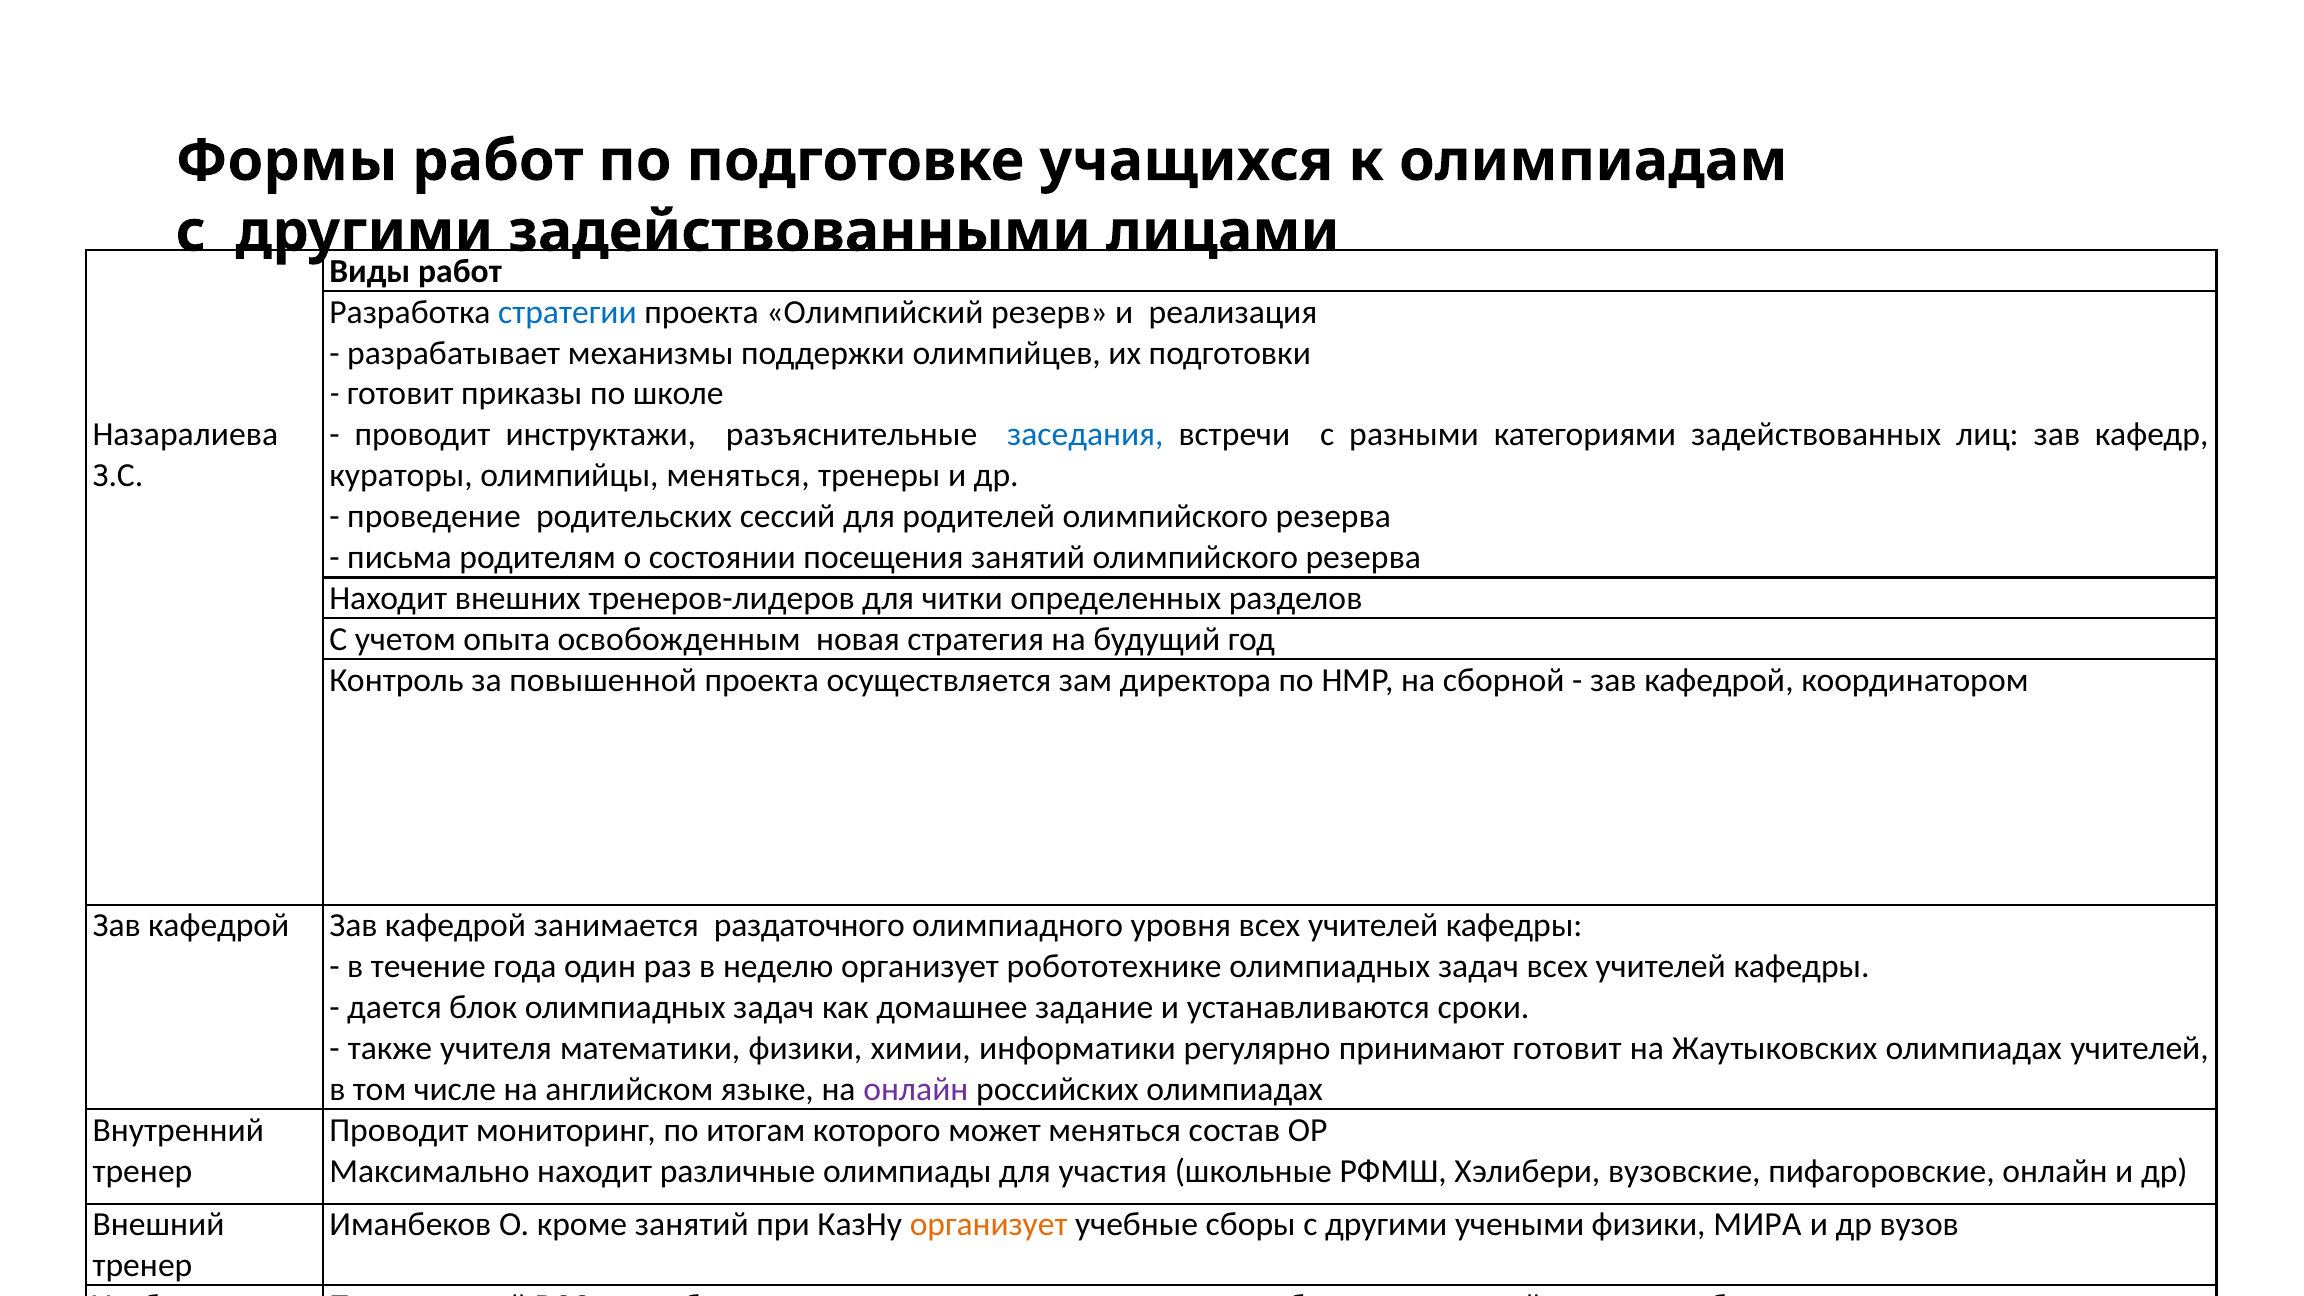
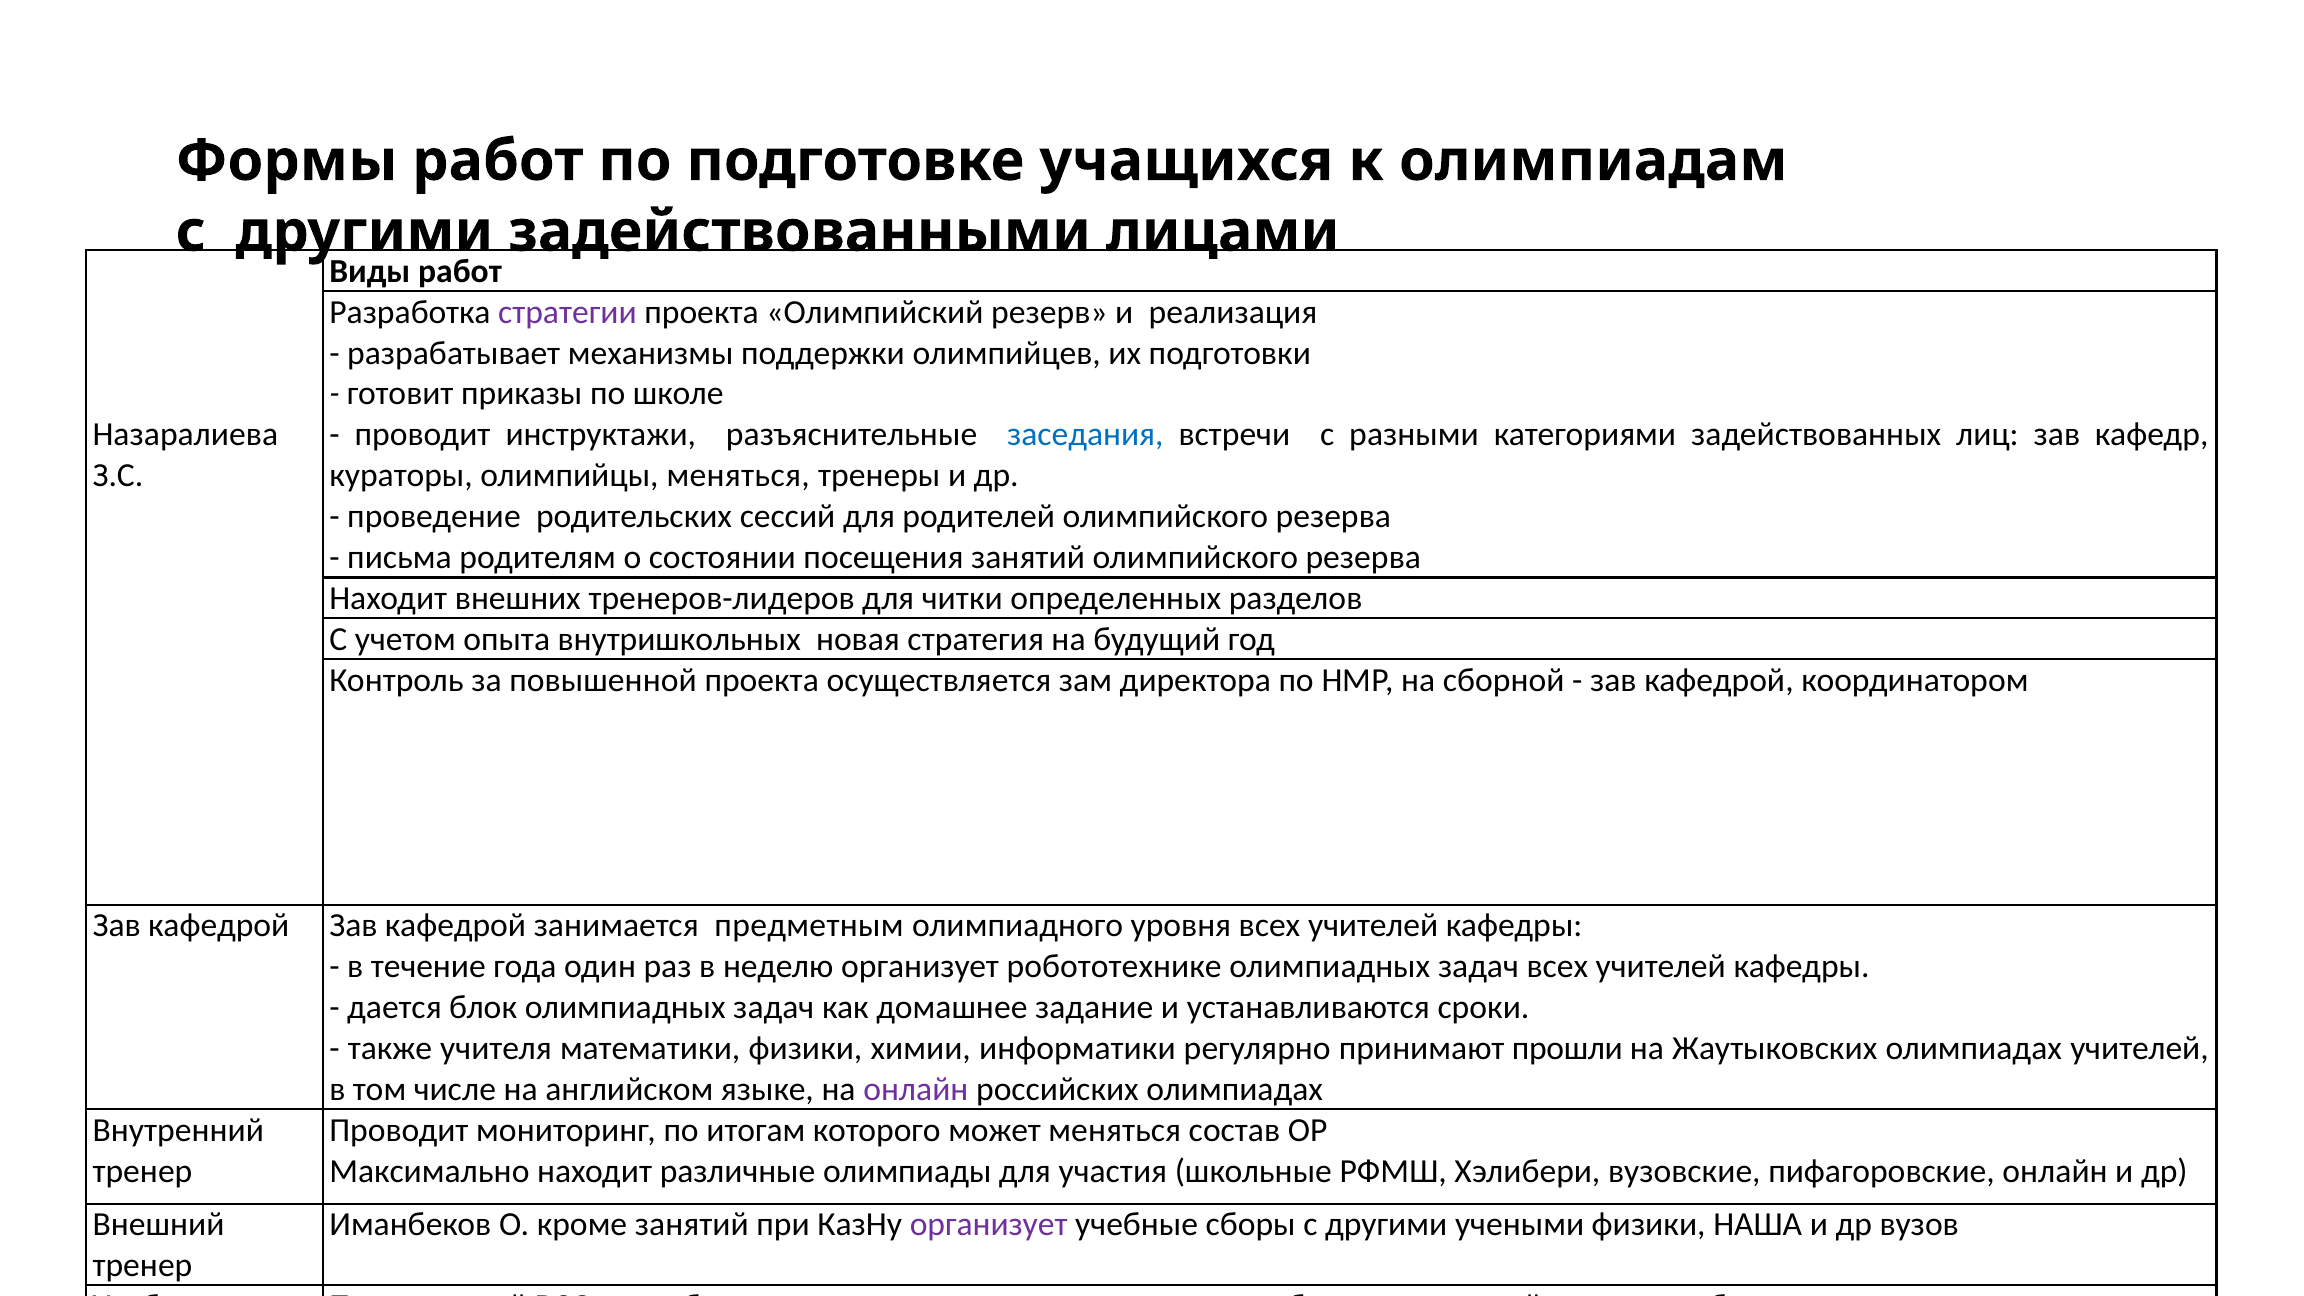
стратегии colour: blue -> purple
опыта освобожденным: освобожденным -> внутришкольных
раздаточного: раздаточного -> предметным
принимают готовит: готовит -> прошли
организует at (989, 1224) colour: orange -> purple
МИРА: МИРА -> НАША
